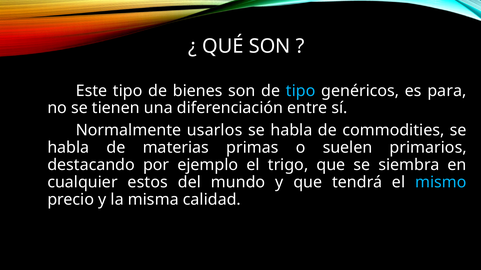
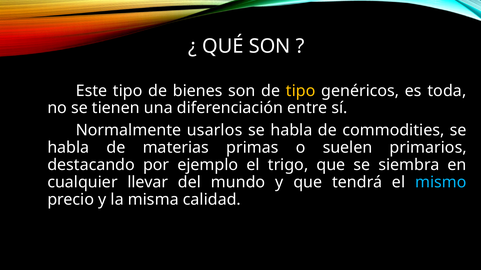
tipo at (301, 91) colour: light blue -> yellow
para: para -> toda
estos: estos -> llevar
